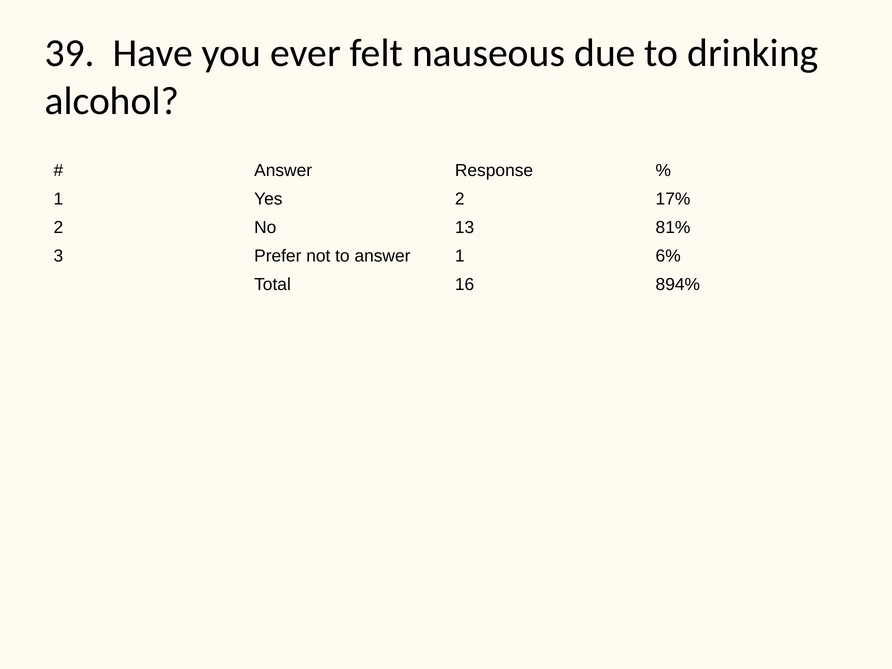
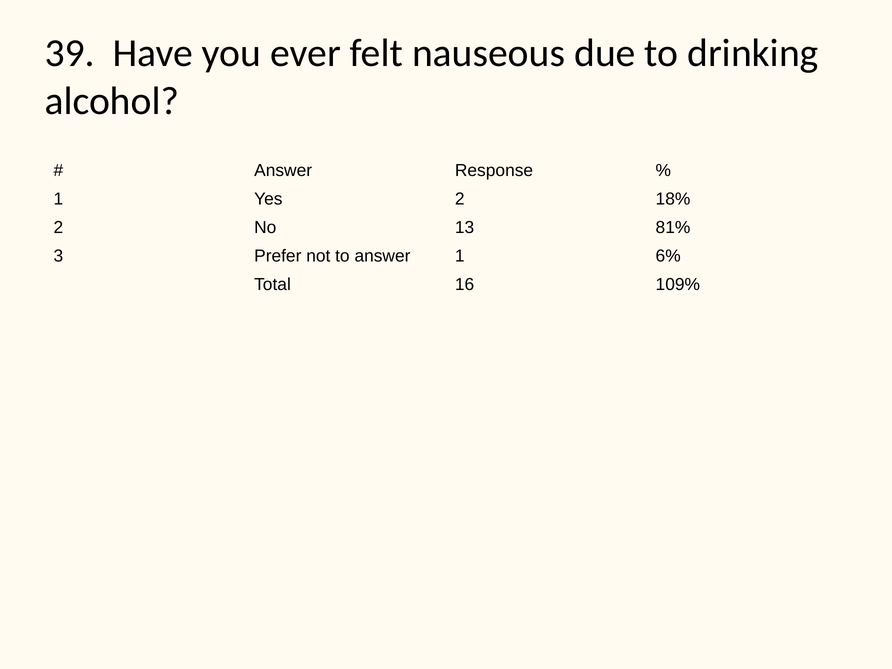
17%: 17% -> 18%
894%: 894% -> 109%
